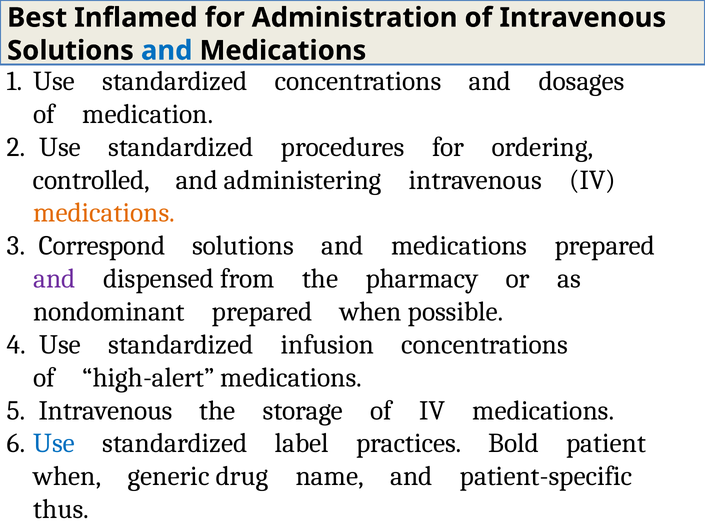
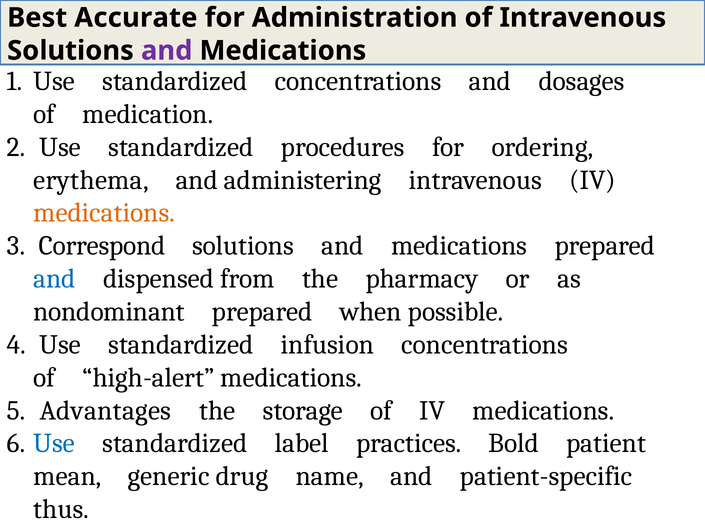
Inflamed: Inflamed -> Accurate
and at (167, 51) colour: blue -> purple
controlled: controlled -> erythema
and at (55, 279) colour: purple -> blue
Intravenous at (106, 410): Intravenous -> Advantages
when at (67, 476): when -> mean
